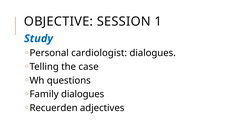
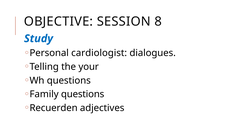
1: 1 -> 8
case: case -> your
Family dialogues: dialogues -> questions
